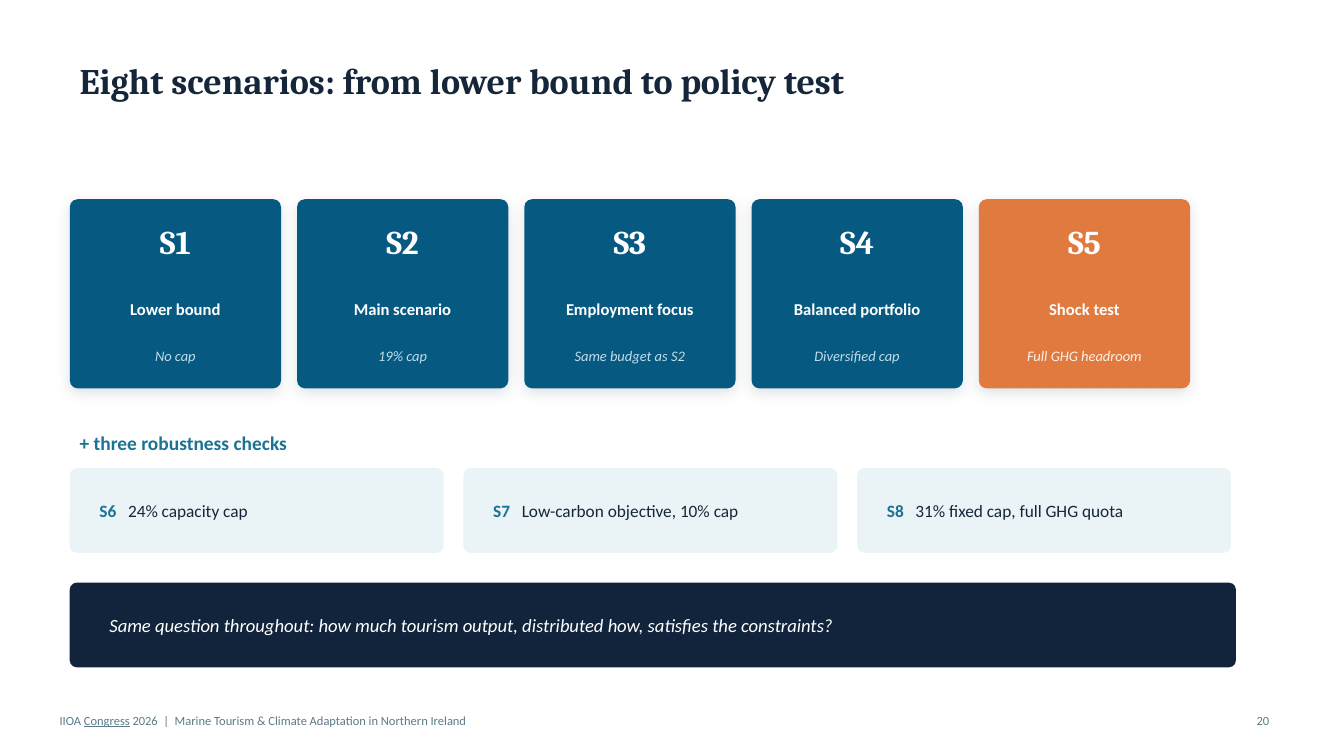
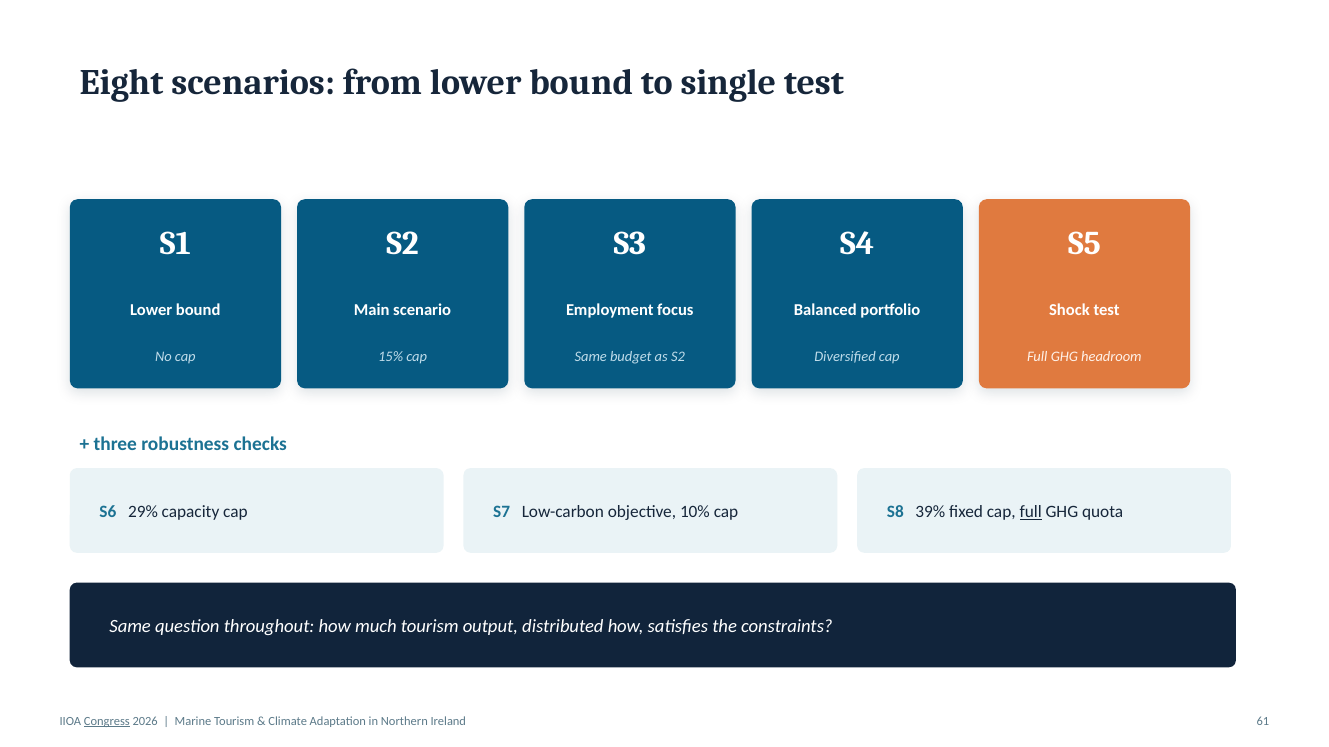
policy: policy -> single
19%: 19% -> 15%
24%: 24% -> 29%
31%: 31% -> 39%
full at (1031, 512) underline: none -> present
20: 20 -> 61
